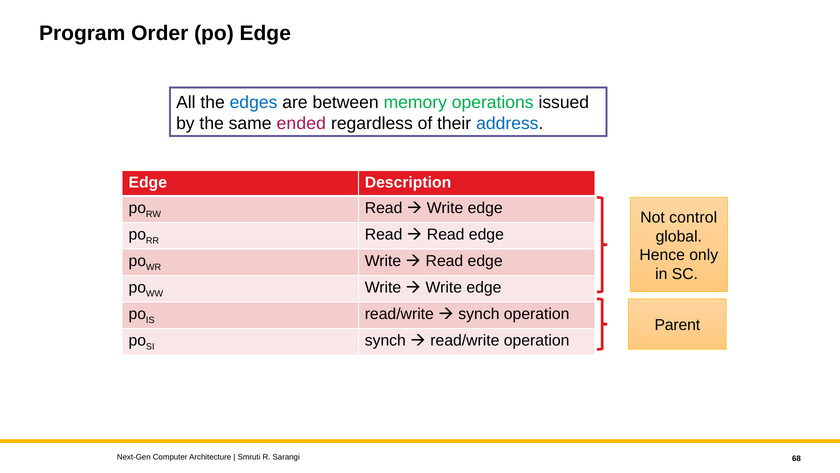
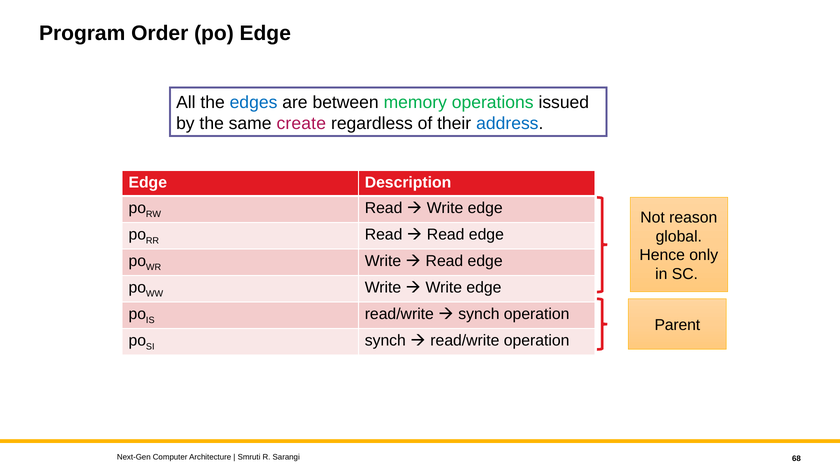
ended: ended -> create
control: control -> reason
